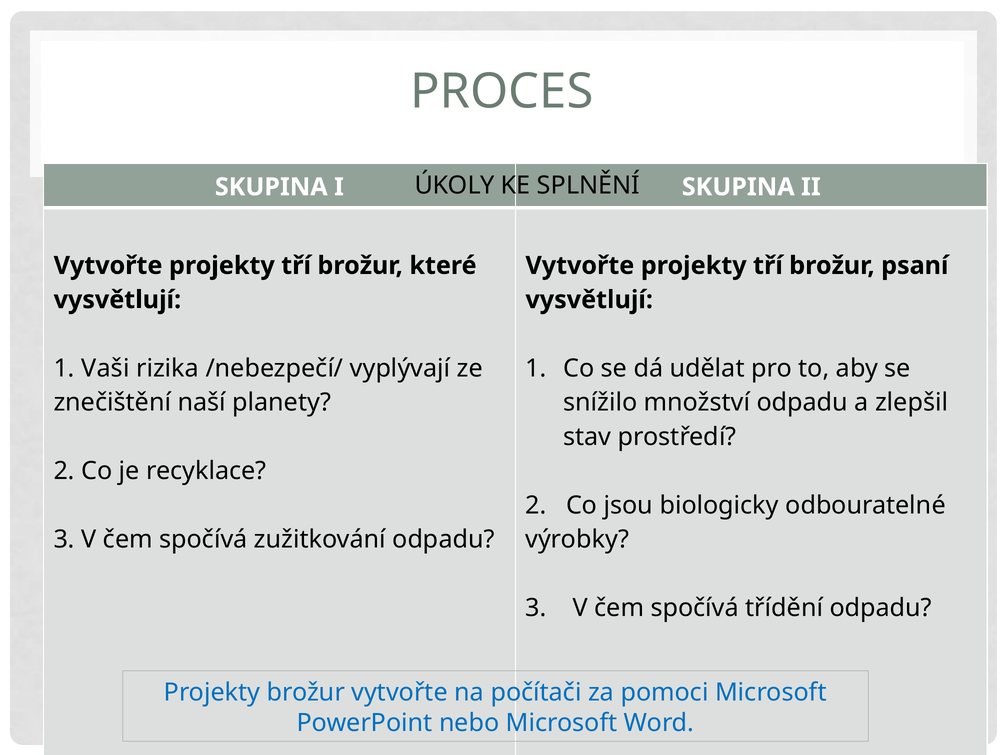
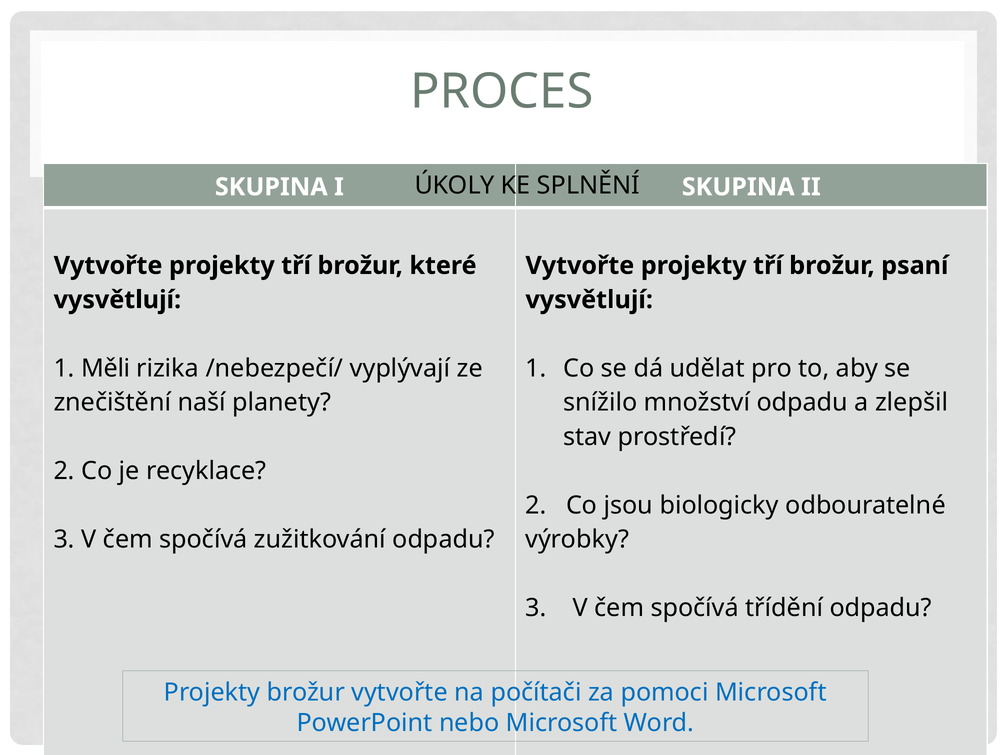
Vaši: Vaši -> Měli
